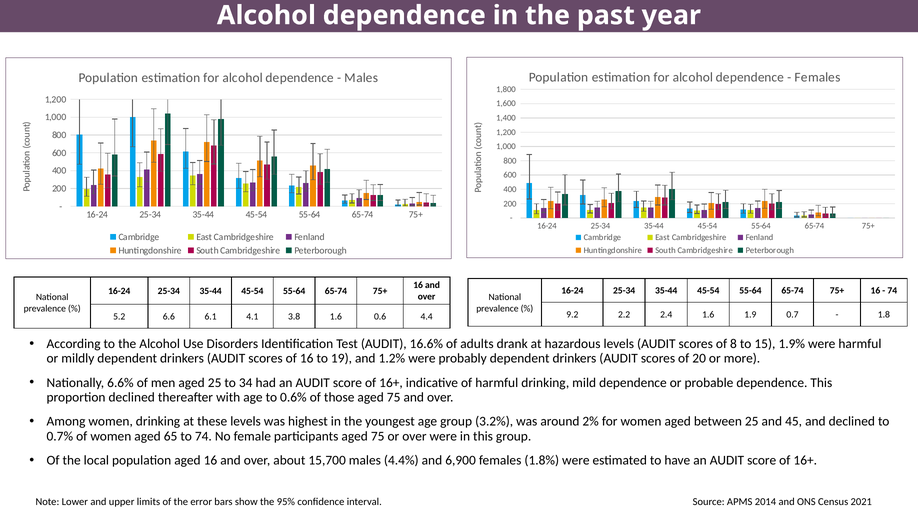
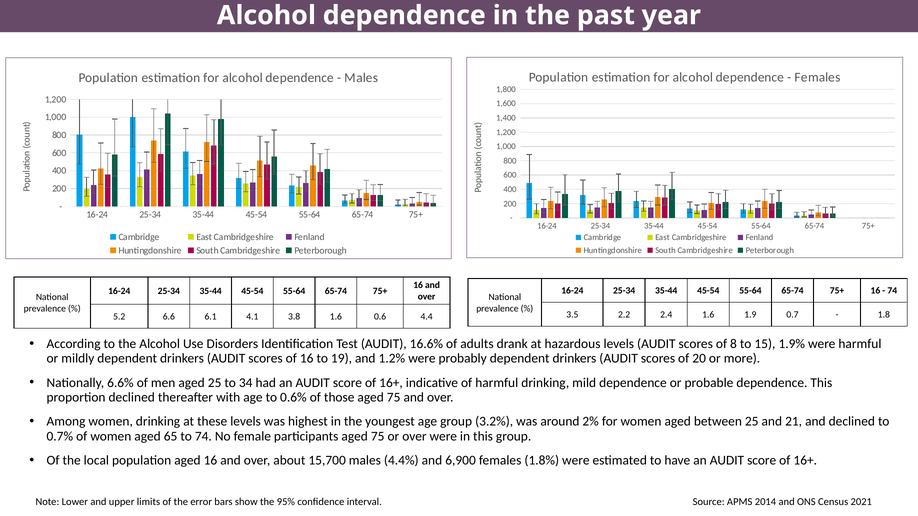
9.2: 9.2 -> 3.5
45: 45 -> 21
